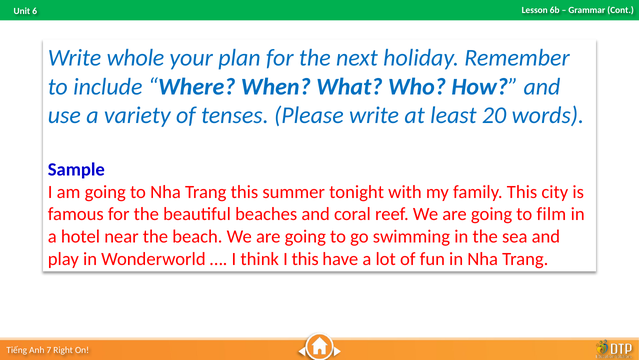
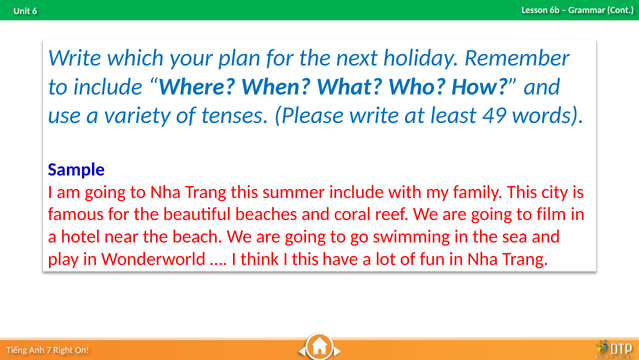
whole: whole -> which
20: 20 -> 49
summer tonight: tonight -> include
